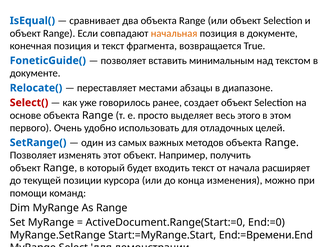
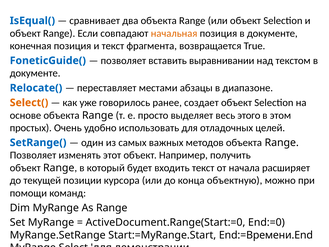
минимальным: минимальным -> выравнивании
Select( colour: red -> orange
первого: первого -> простых
изменения: изменения -> объектную
